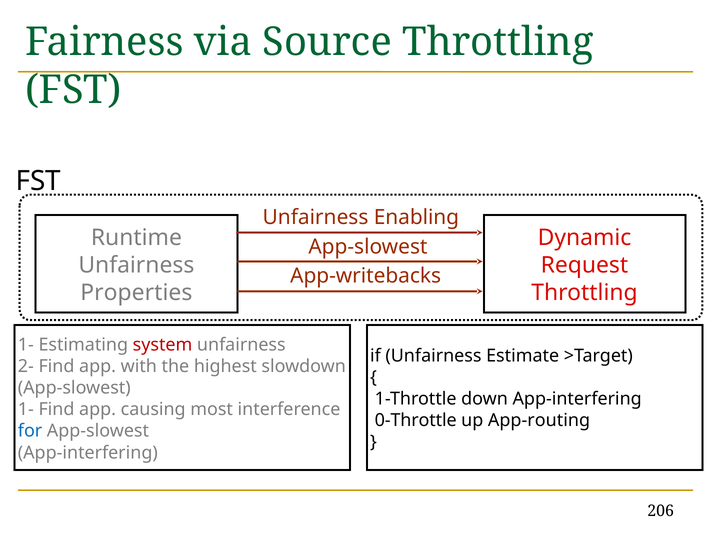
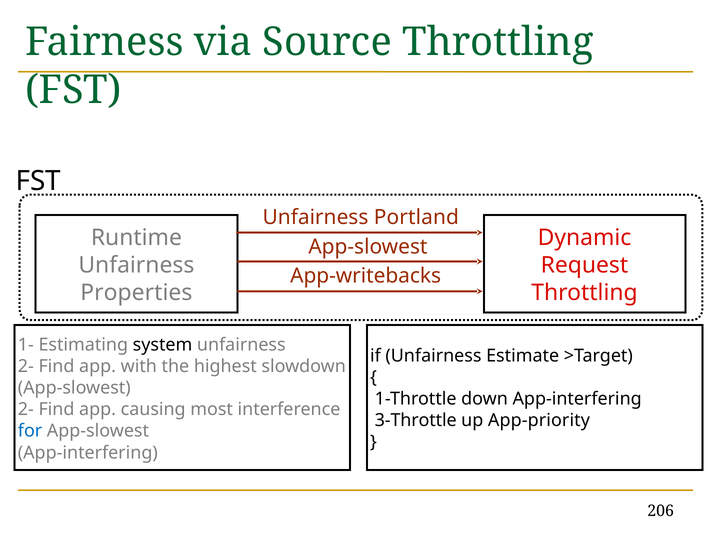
Enabling: Enabling -> Portland
system colour: red -> black
1- at (26, 409): 1- -> 2-
0-Throttle: 0-Throttle -> 3-Throttle
App-routing: App-routing -> App-priority
